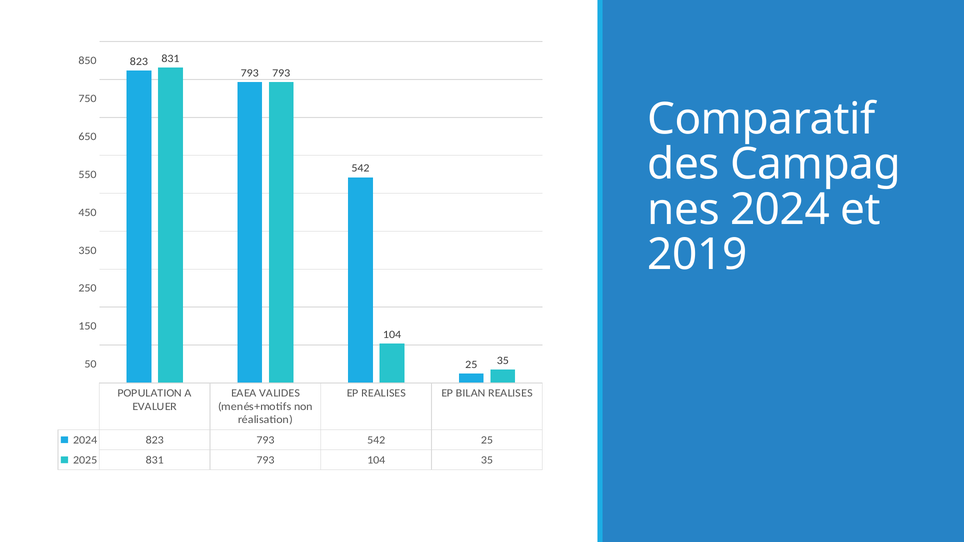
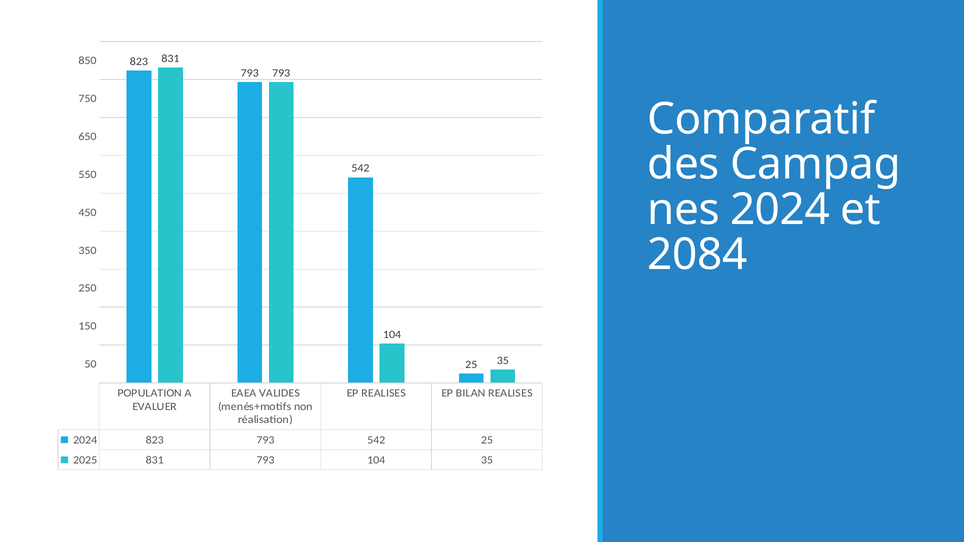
2019: 2019 -> 2084
